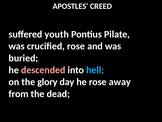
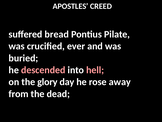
youth: youth -> bread
crucified rose: rose -> ever
hell colour: light blue -> pink
